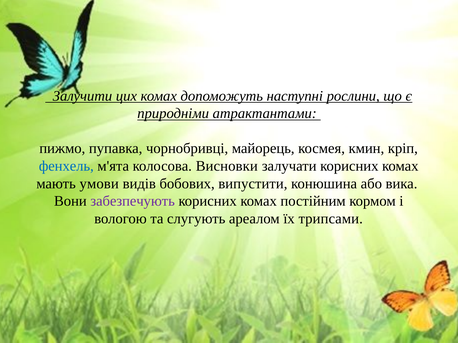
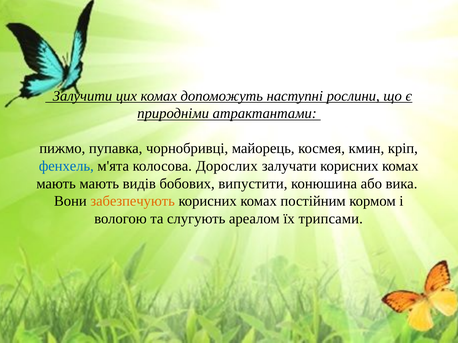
Висновки: Висновки -> Дорослих
мають умови: умови -> мають
забезпечують colour: purple -> orange
